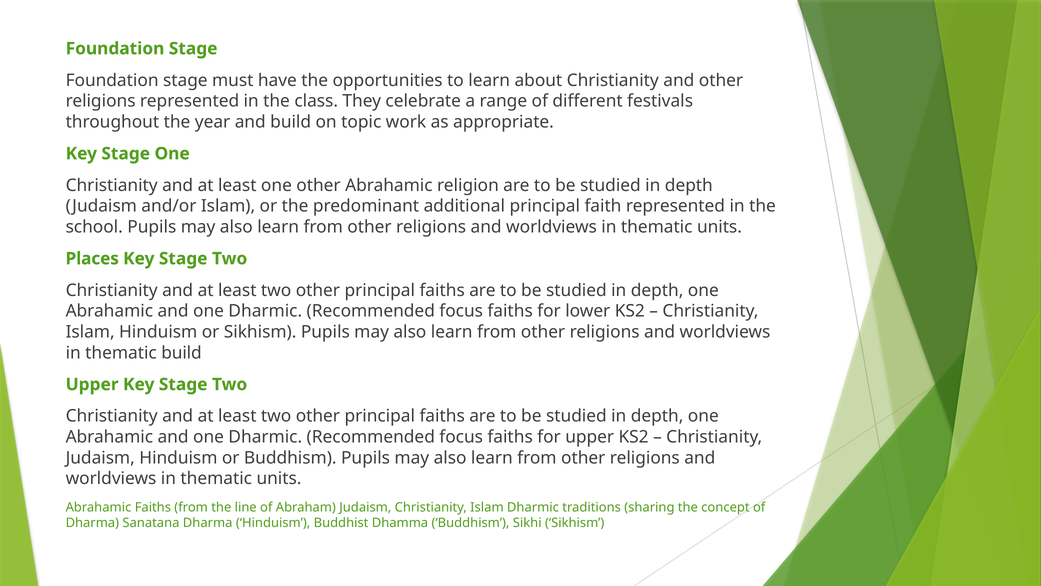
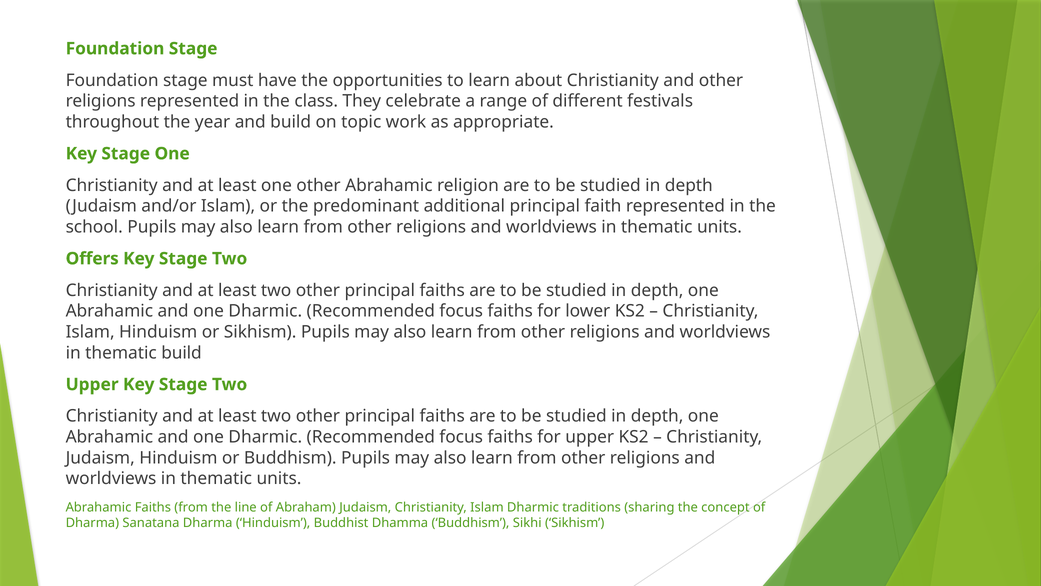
Places: Places -> Offers
